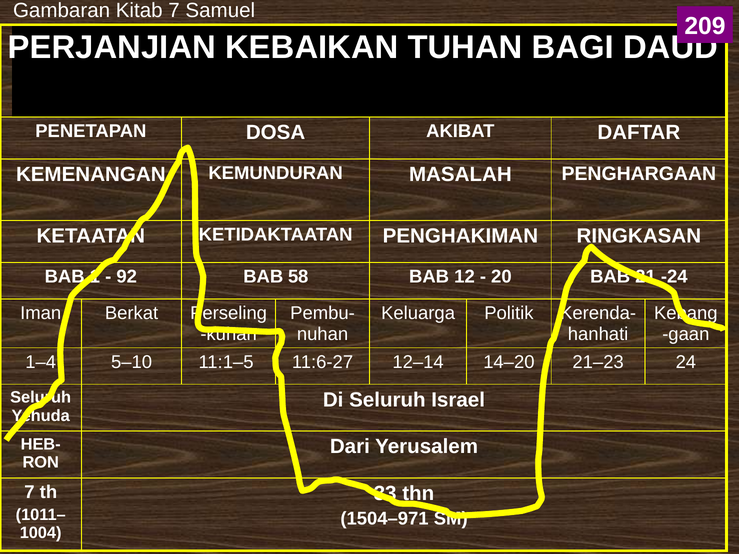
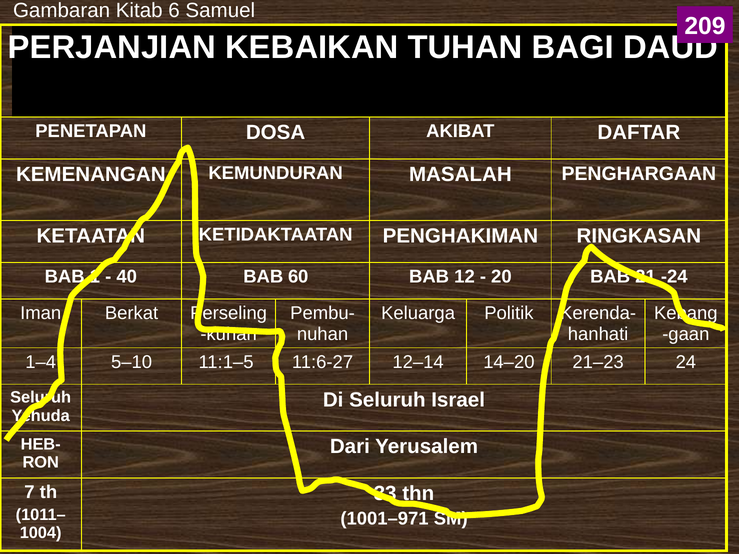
Kitab 7: 7 -> 6
92: 92 -> 40
58: 58 -> 60
1504–971: 1504–971 -> 1001–971
